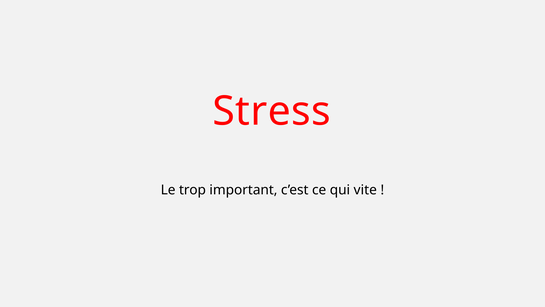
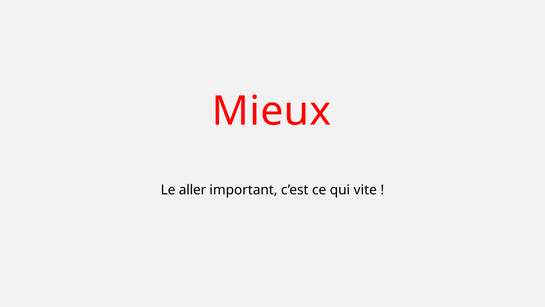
Stress: Stress -> Mieux
trop: trop -> aller
